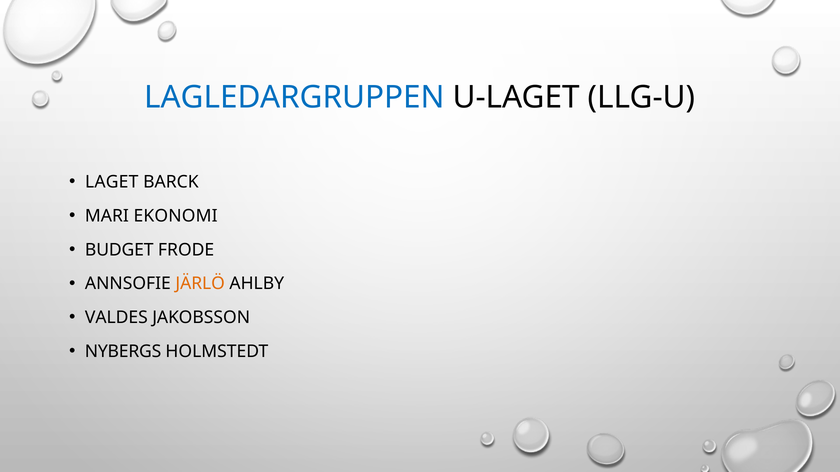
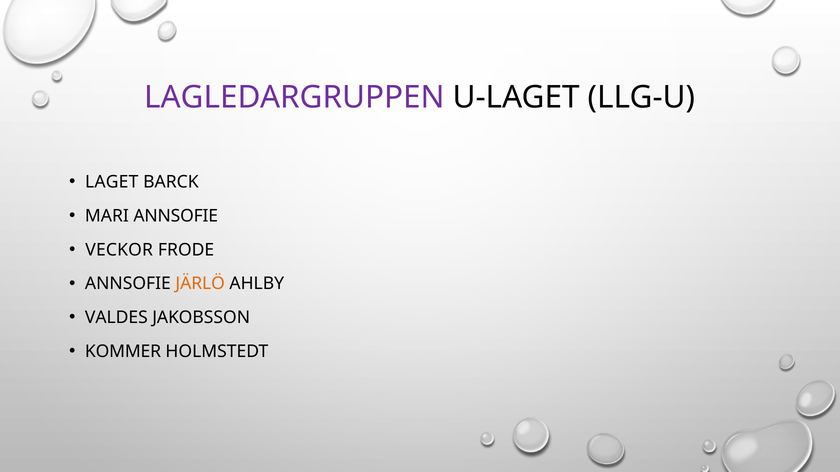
LAGLEDARGRUPPEN colour: blue -> purple
MARI EKONOMI: EKONOMI -> ANNSOFIE
BUDGET: BUDGET -> VECKOR
NYBERGS: NYBERGS -> KOMMER
